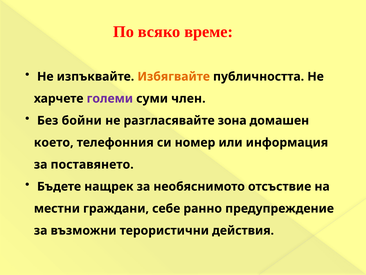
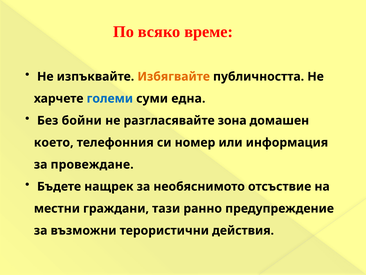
големи colour: purple -> blue
член: член -> една
поставянето: поставянето -> провеждане
себе: себе -> тази
